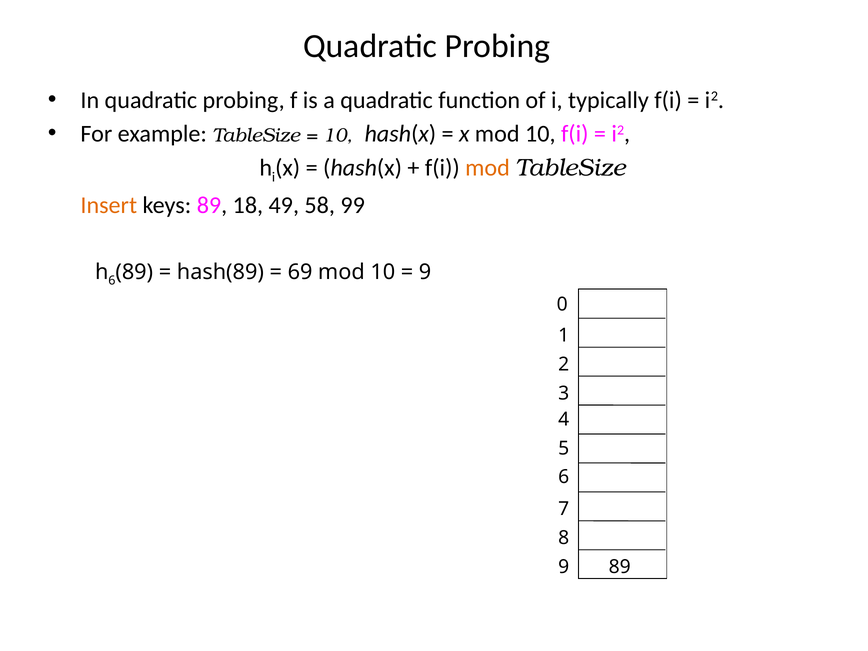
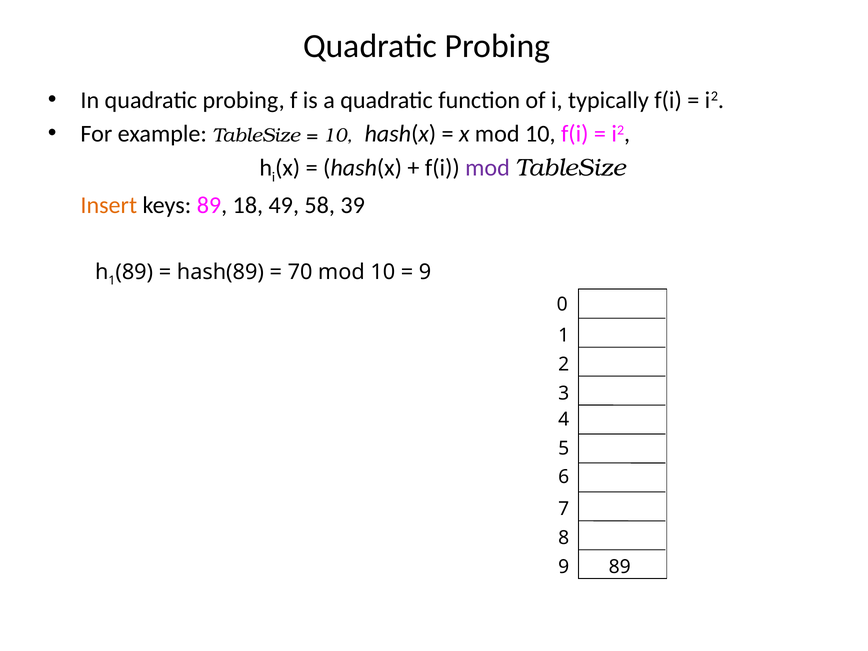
mod at (488, 168) colour: orange -> purple
99: 99 -> 39
6 at (112, 280): 6 -> 1
69: 69 -> 70
